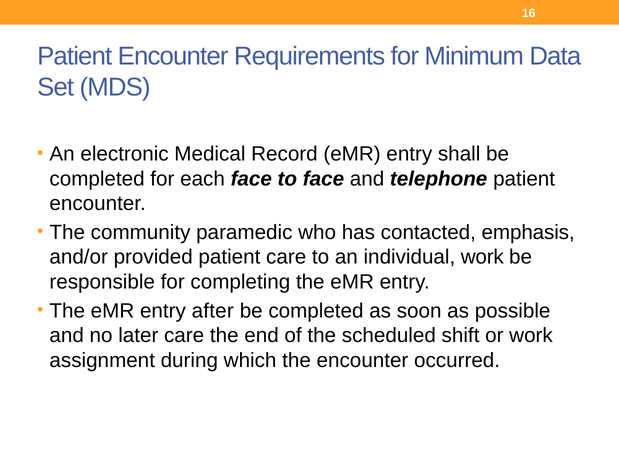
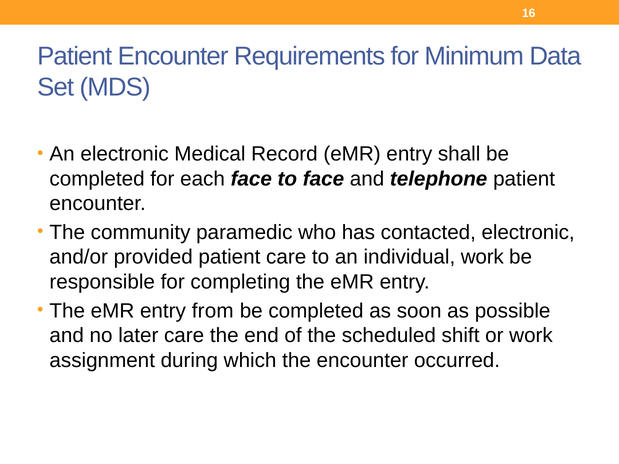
contacted emphasis: emphasis -> electronic
after: after -> from
